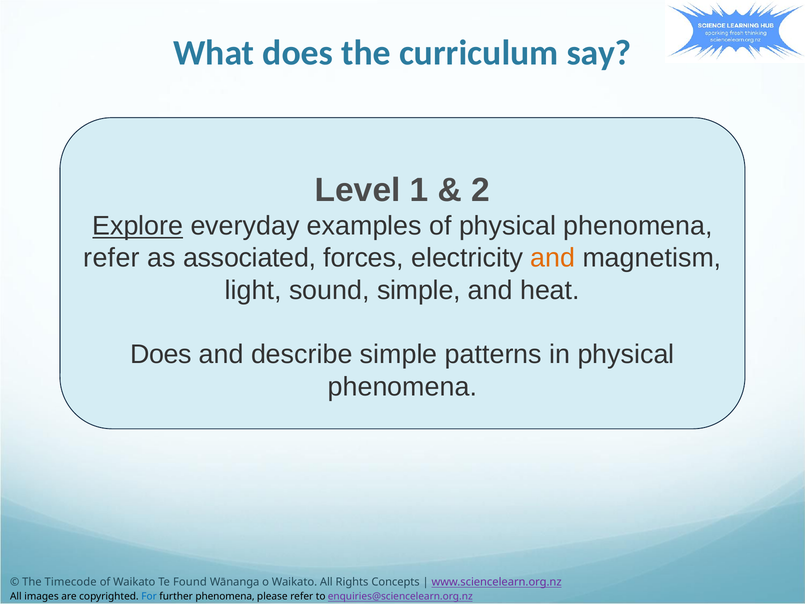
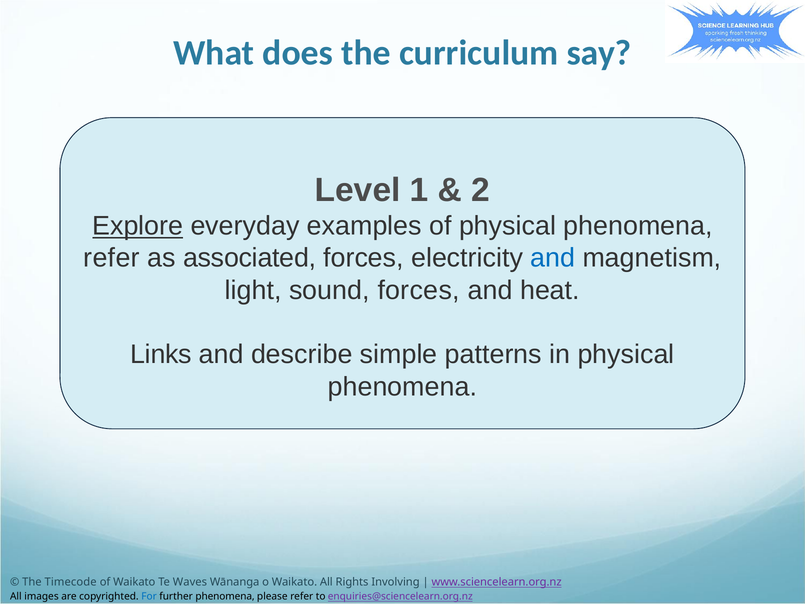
and at (553, 258) colour: orange -> blue
sound simple: simple -> forces
Does at (161, 354): Does -> Links
Found: Found -> Waves
Concepts: Concepts -> Involving
